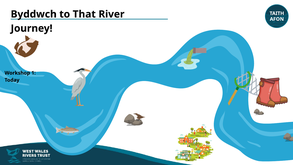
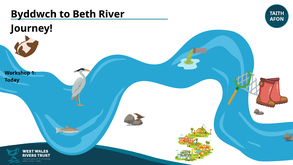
That: That -> Beth
